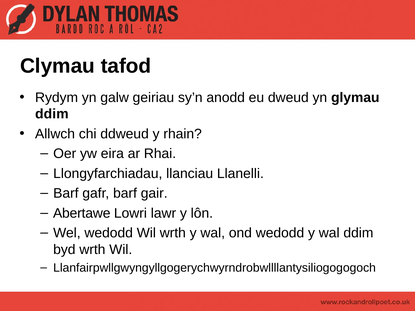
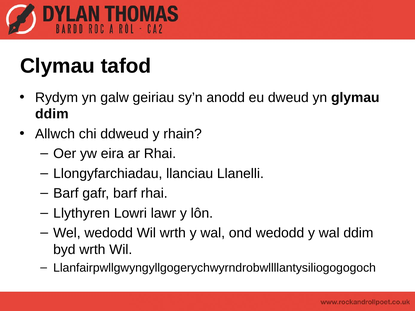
barf gair: gair -> rhai
Abertawe: Abertawe -> Llythyren
